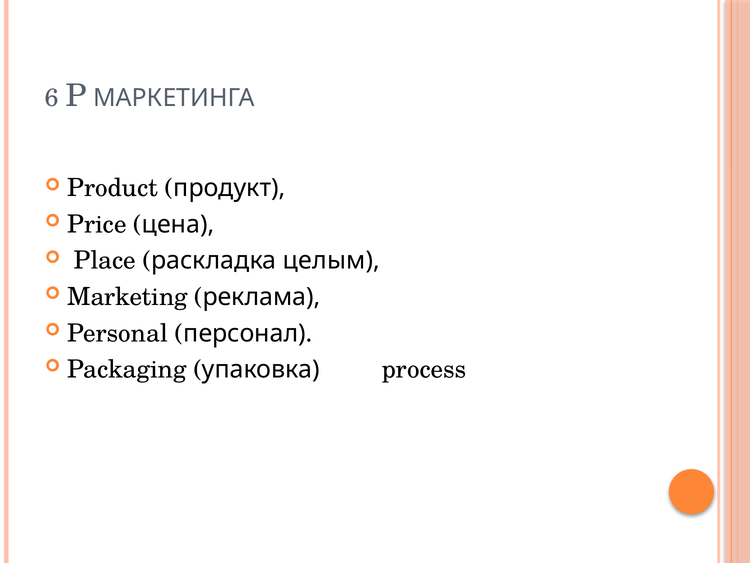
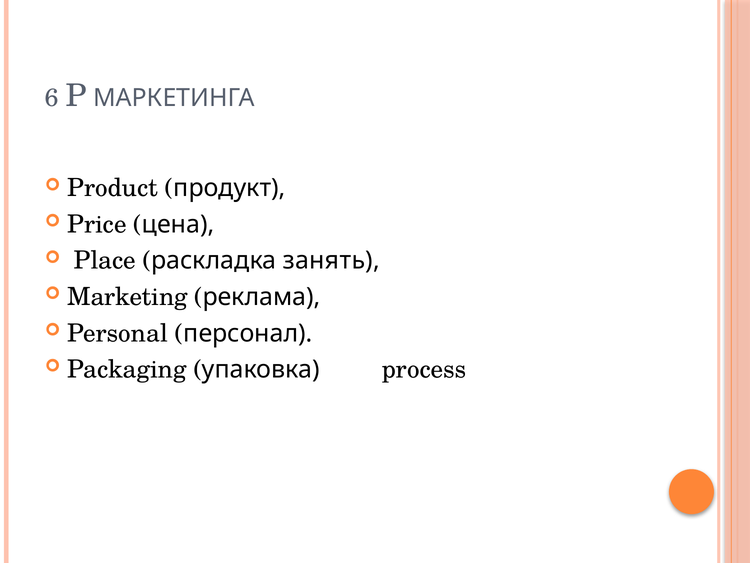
целым: целым -> занять
